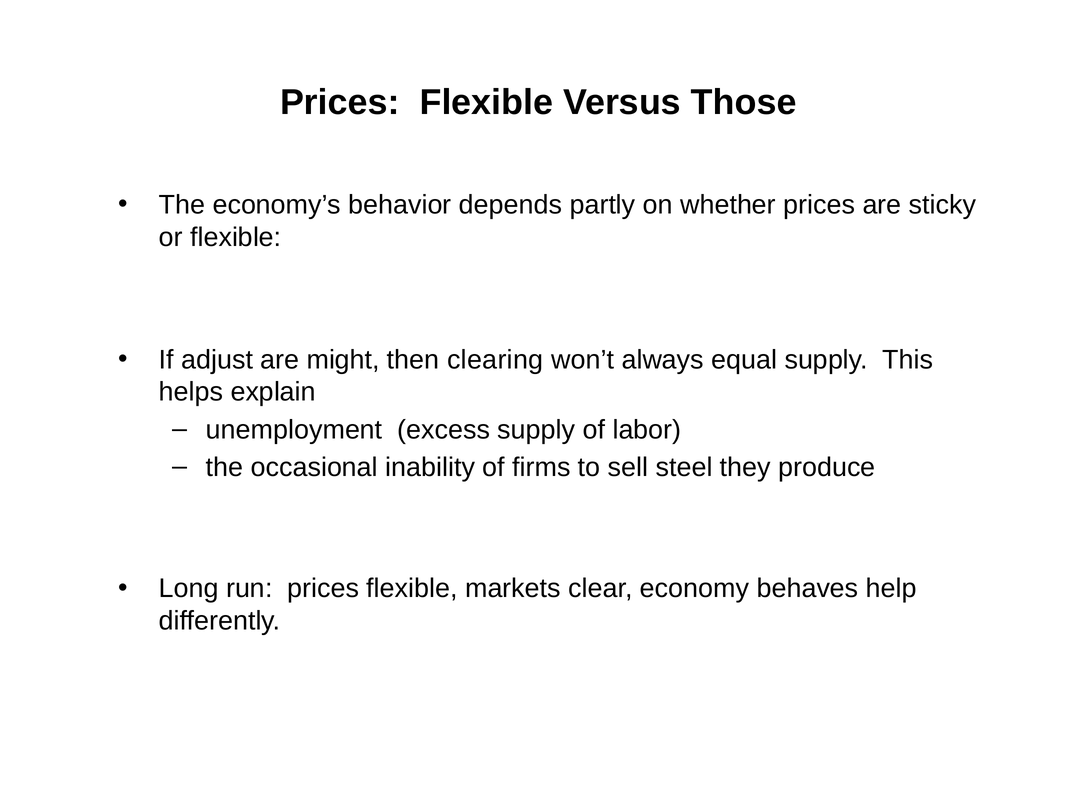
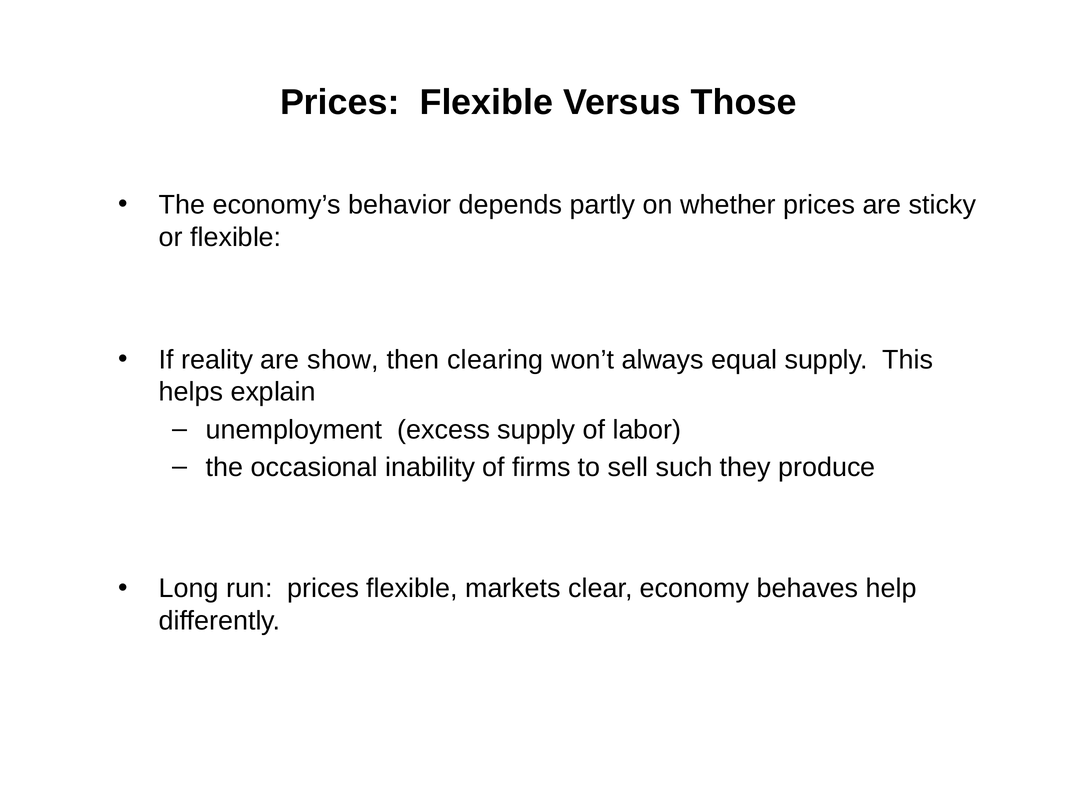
adjust: adjust -> reality
might: might -> show
steel: steel -> such
